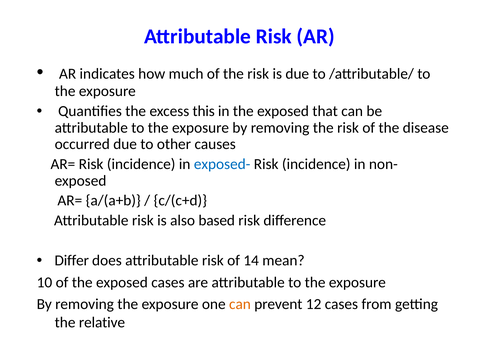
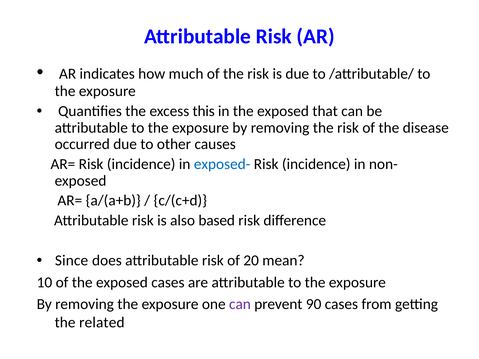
Differ: Differ -> Since
14: 14 -> 20
can at (240, 304) colour: orange -> purple
12: 12 -> 90
relative: relative -> related
